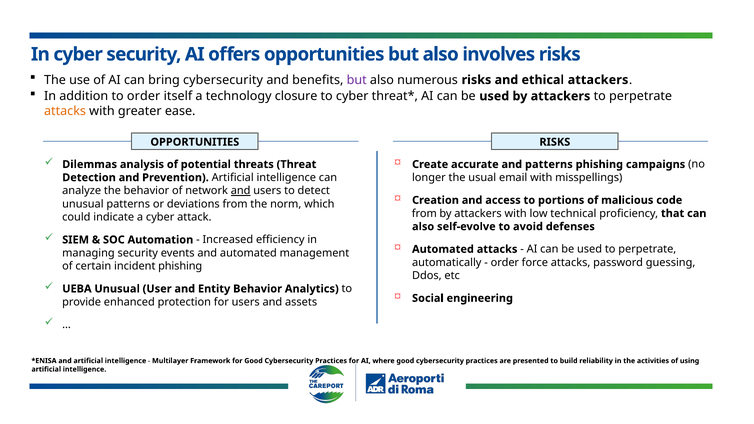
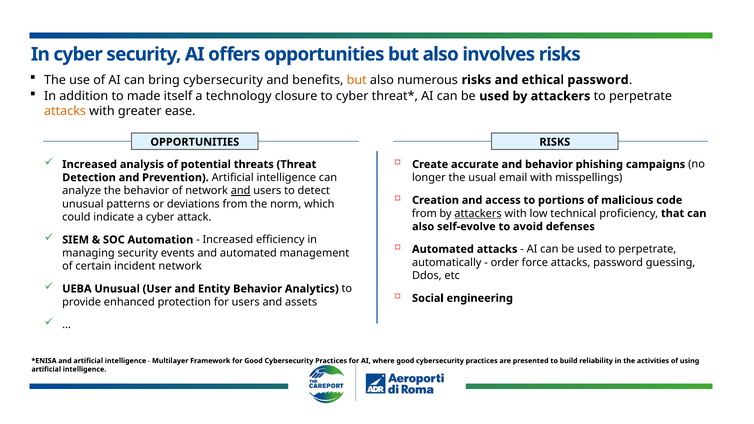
but at (357, 80) colour: purple -> orange
ethical attackers: attackers -> password
to order: order -> made
Dilemmas at (90, 164): Dilemmas -> Increased
and patterns: patterns -> behavior
attackers at (478, 213) underline: none -> present
incident phishing: phishing -> network
